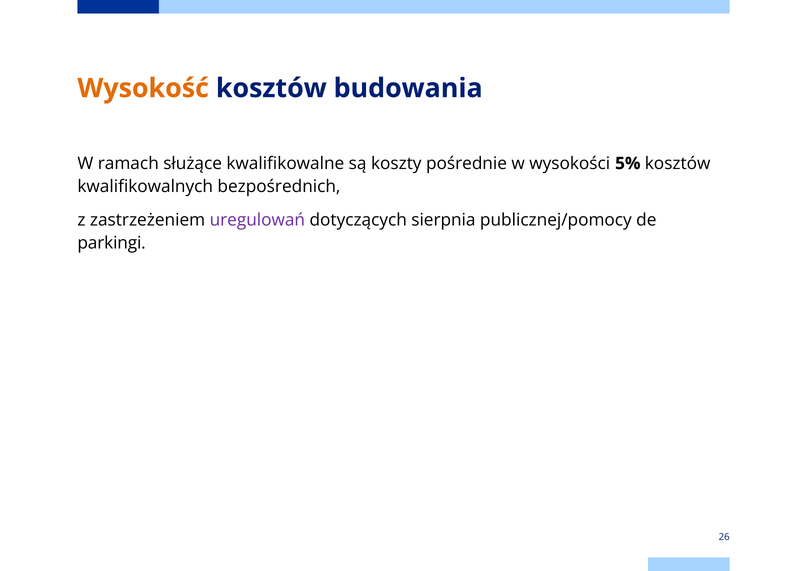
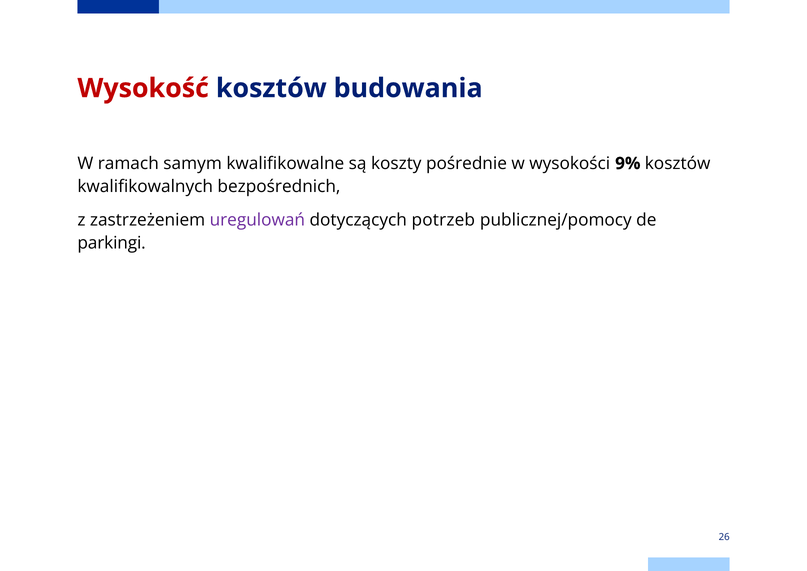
Wysokość colour: orange -> red
służące: służące -> samym
5%: 5% -> 9%
sierpnia: sierpnia -> potrzeb
